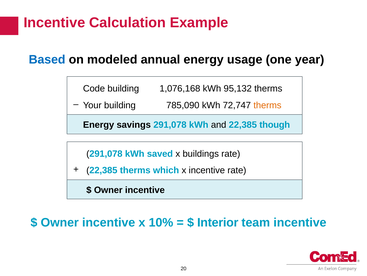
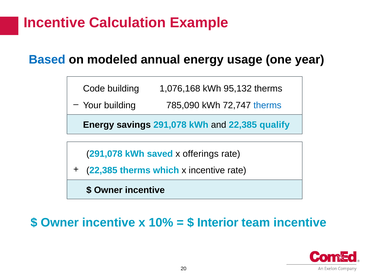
therms at (267, 105) colour: orange -> blue
though: though -> qualify
buildings: buildings -> offerings
